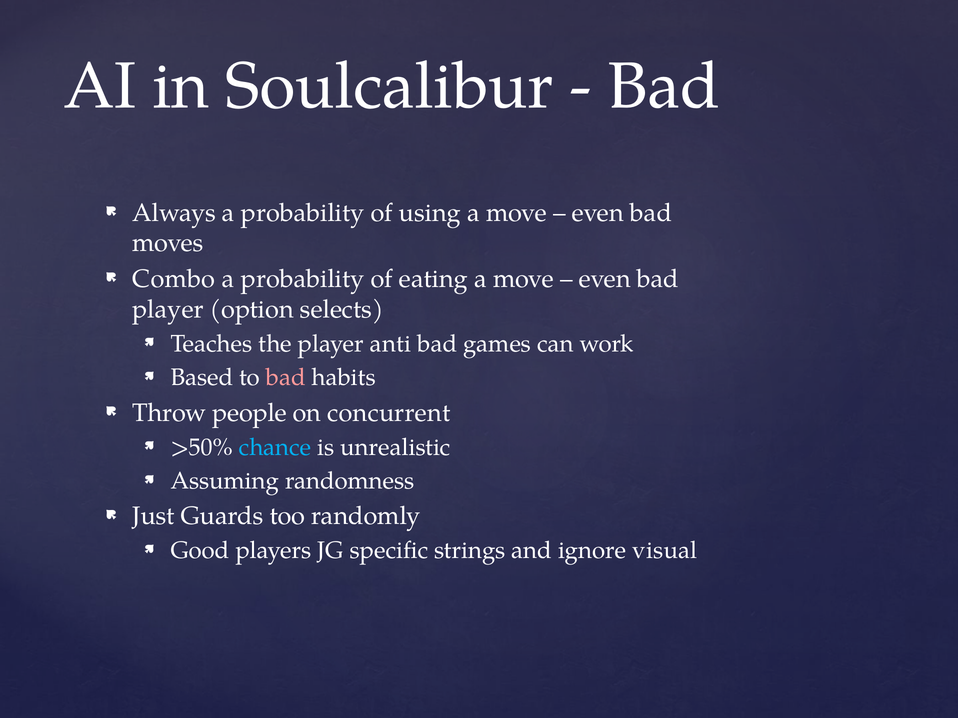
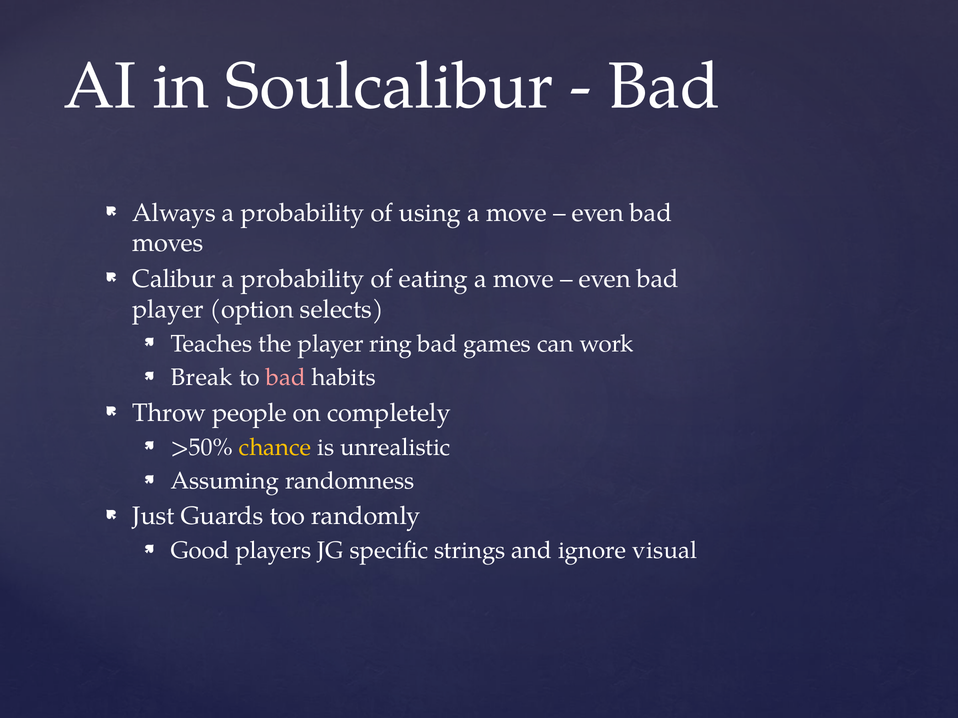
Combo: Combo -> Calibur
anti: anti -> ring
Based: Based -> Break
concurrent: concurrent -> completely
chance colour: light blue -> yellow
